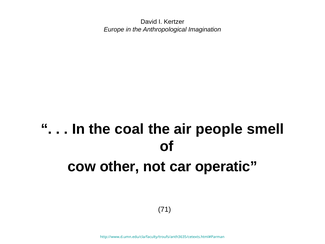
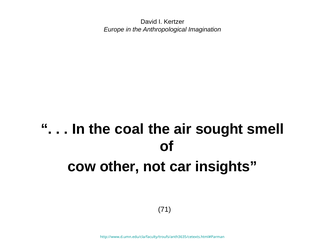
people: people -> sought
operatic: operatic -> insights
